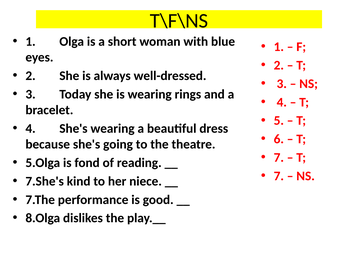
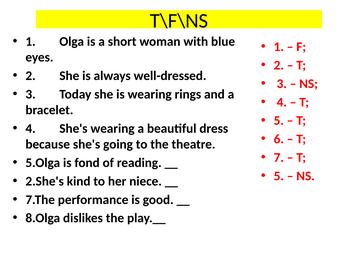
7 at (279, 176): 7 -> 5
7.She's: 7.She's -> 2.She's
